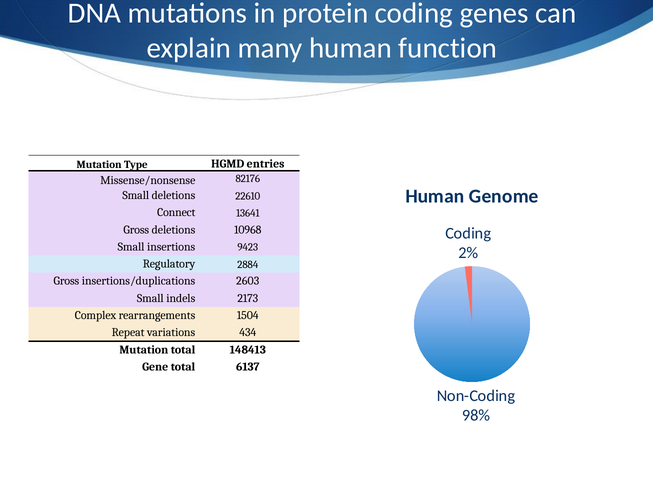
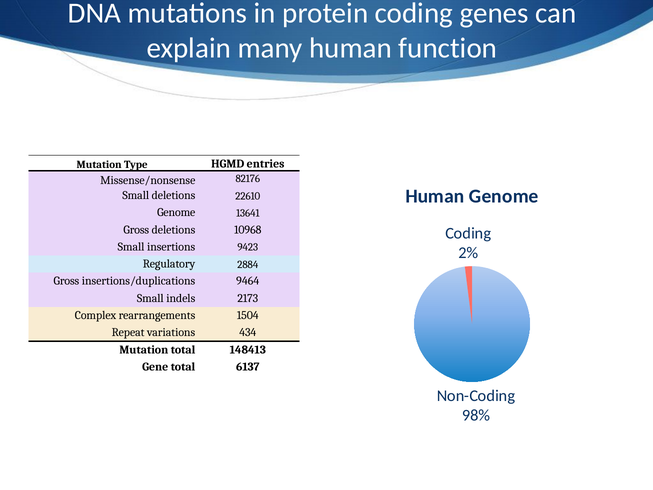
Connect at (176, 212): Connect -> Genome
2603: 2603 -> 9464
